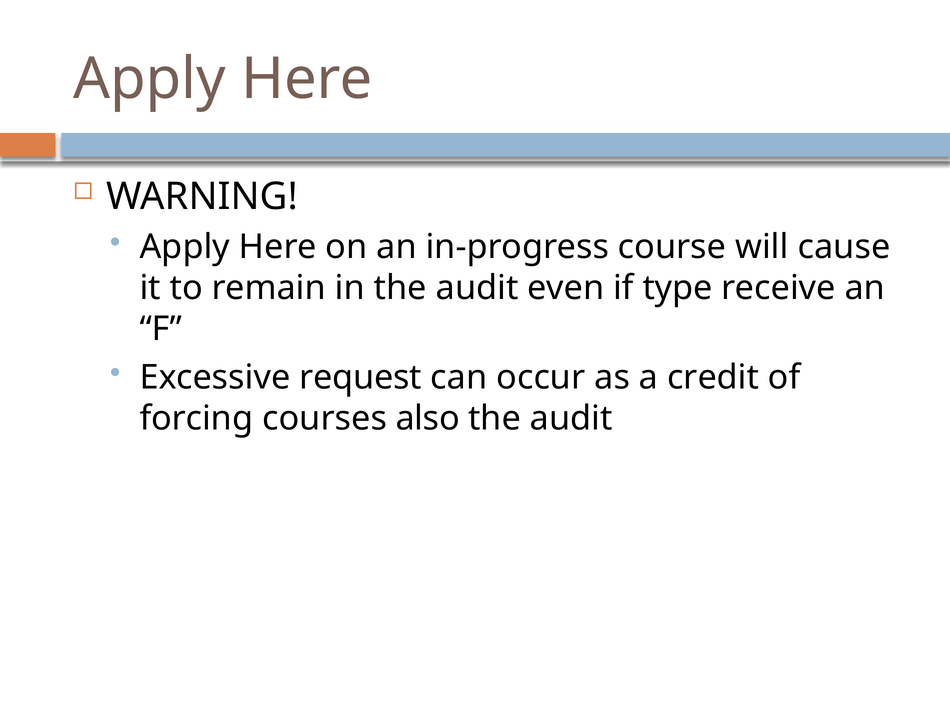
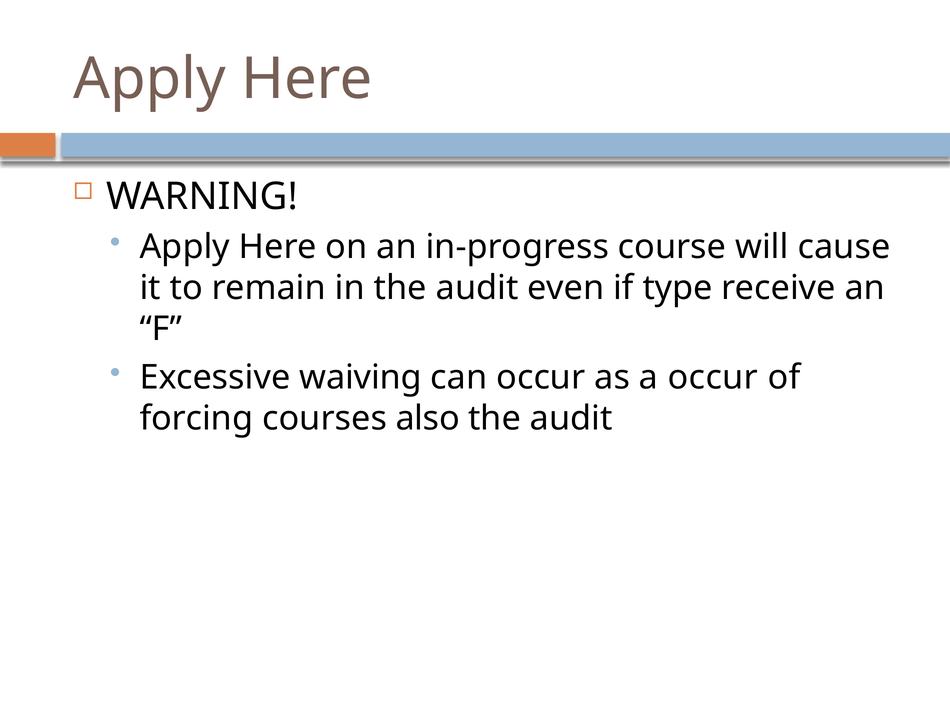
request: request -> waiving
a credit: credit -> occur
